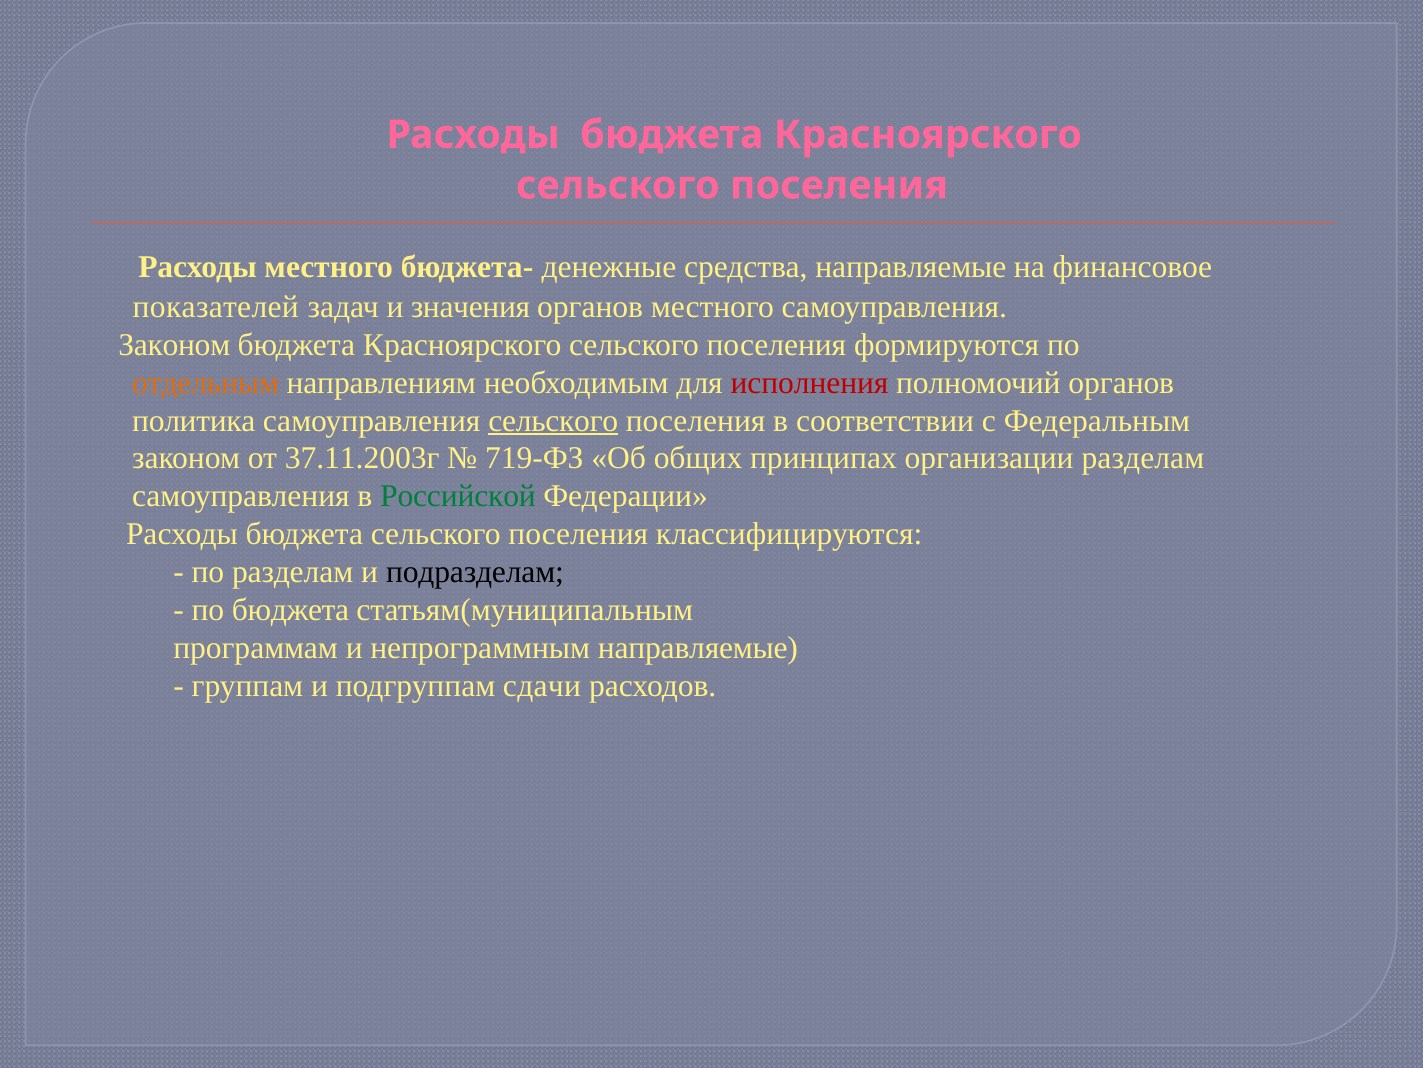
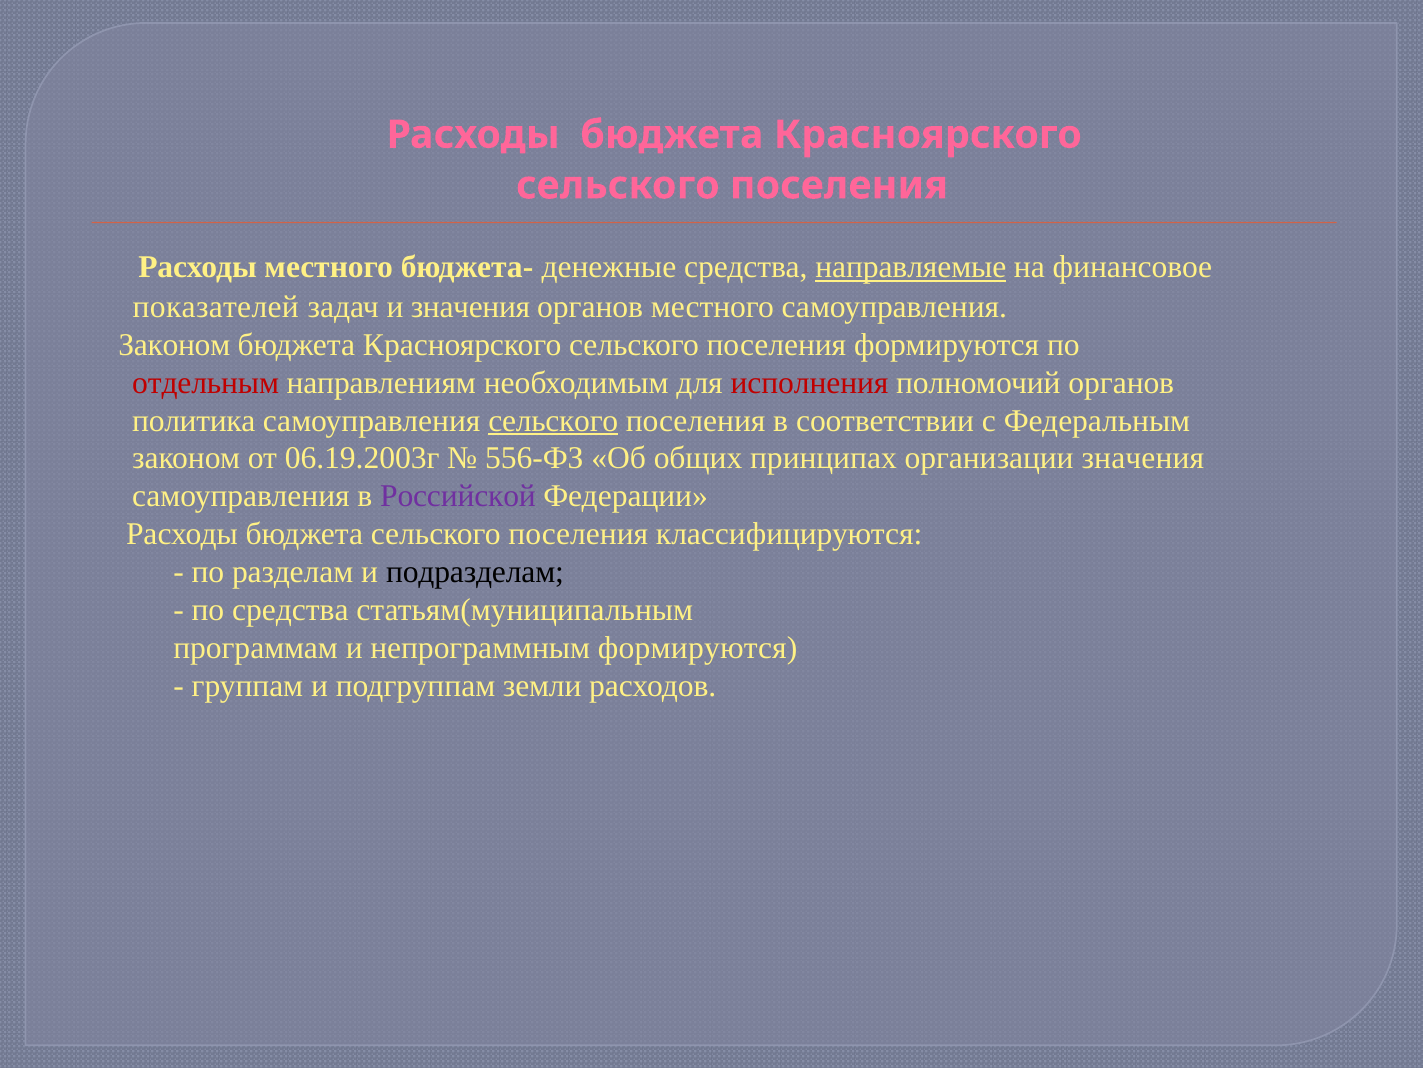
направляемые at (911, 267) underline: none -> present
отдельным colour: orange -> red
37.11.2003г: 37.11.2003г -> 06.19.2003г
719-ФЗ: 719-ФЗ -> 556-ФЗ
организации разделам: разделам -> значения
Российской colour: green -> purple
по бюджета: бюджета -> средства
непрограммным направляемые: направляемые -> формируются
сдачи: сдачи -> земли
